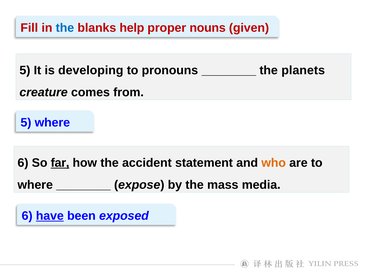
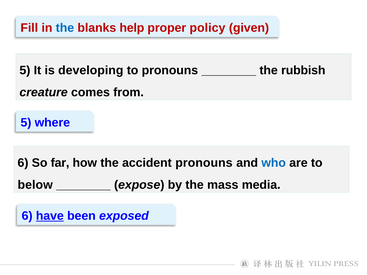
nouns: nouns -> policy
planets: planets -> rubbish
far underline: present -> none
accident statement: statement -> pronouns
who colour: orange -> blue
where at (35, 185): where -> below
